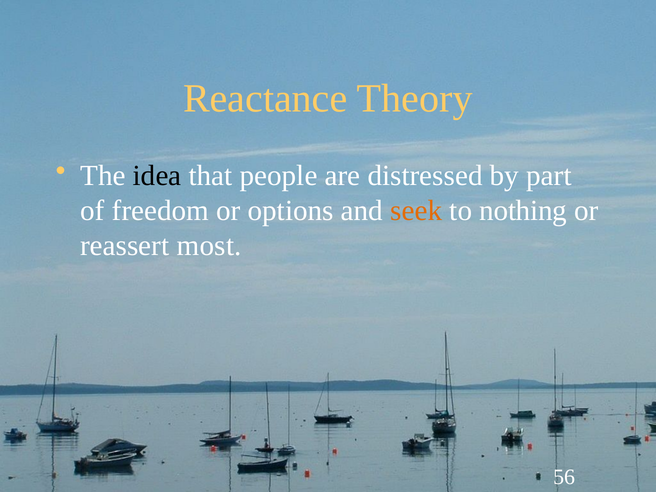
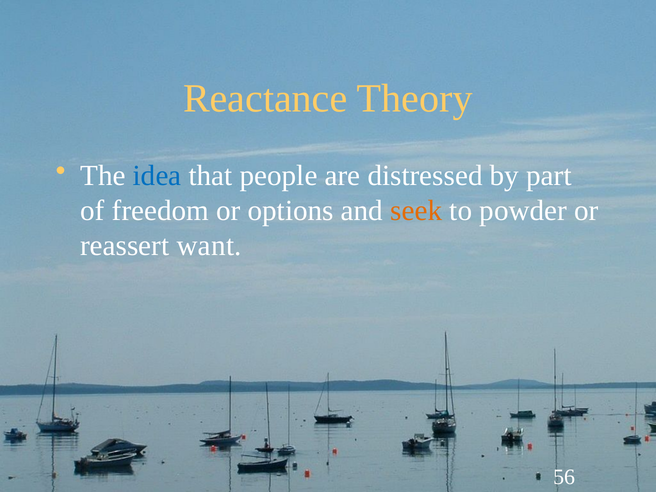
idea colour: black -> blue
nothing: nothing -> powder
most: most -> want
